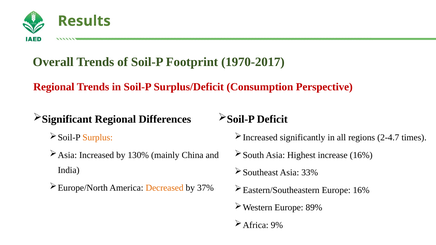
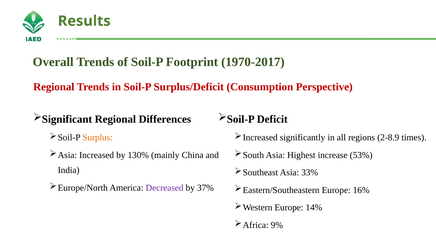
2-4.7: 2-4.7 -> 2-8.9
increase 16%: 16% -> 53%
Decreased colour: orange -> purple
89%: 89% -> 14%
